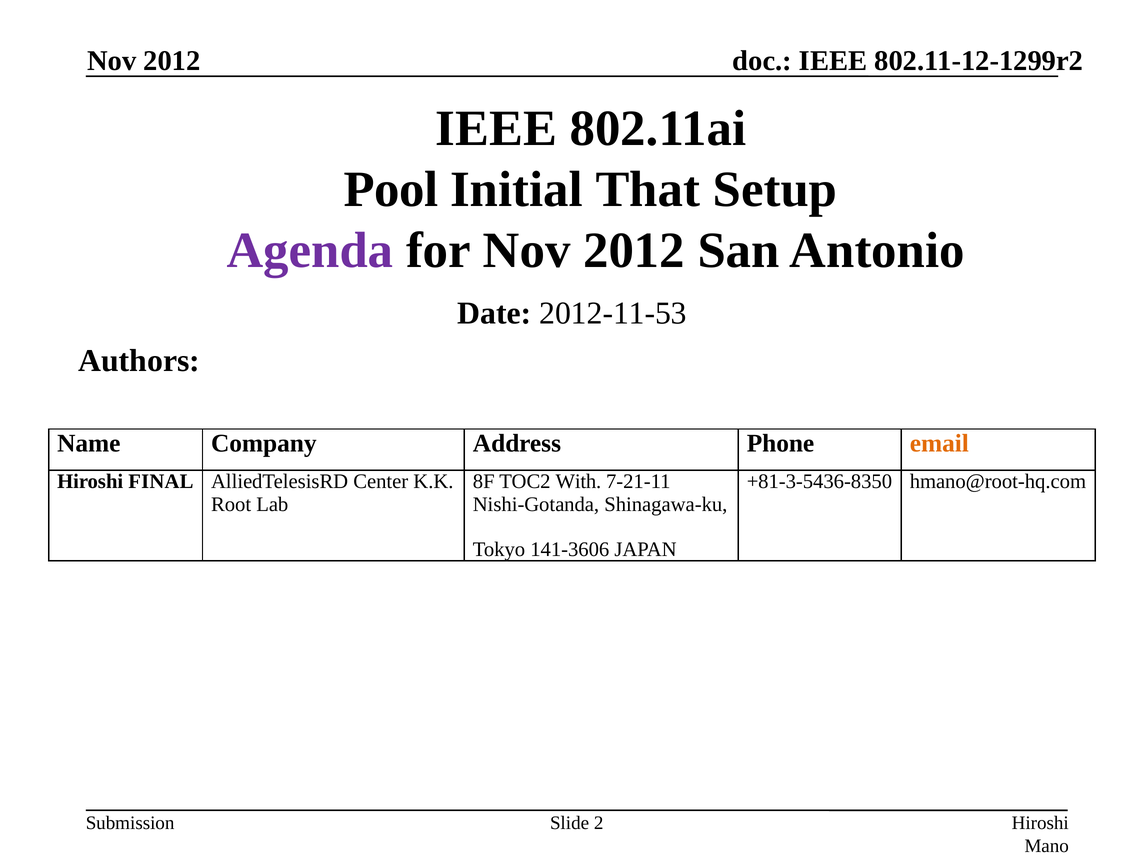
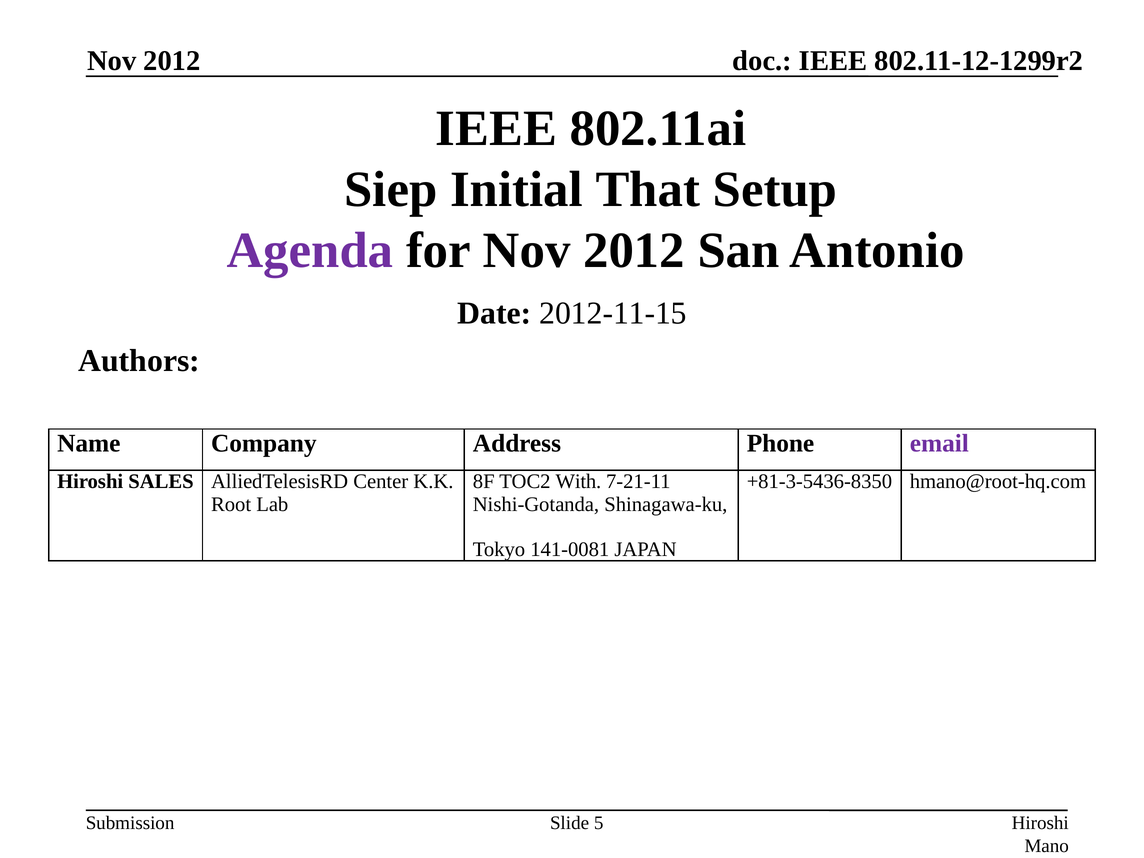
Pool: Pool -> Siep
2012-11-53: 2012-11-53 -> 2012-11-15
email colour: orange -> purple
FINAL: FINAL -> SALES
141-3606: 141-3606 -> 141-0081
2: 2 -> 5
